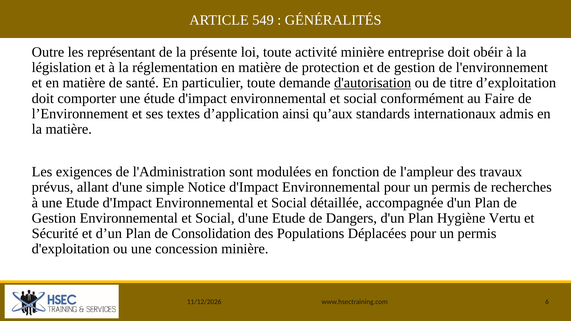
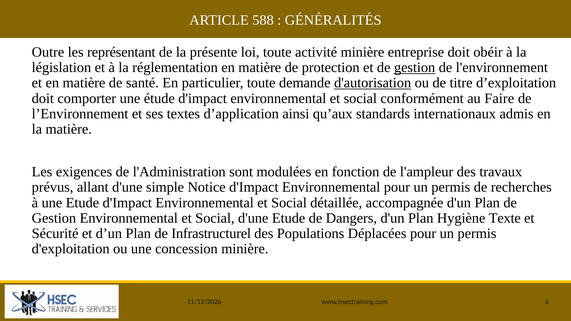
549: 549 -> 588
gestion at (415, 68) underline: none -> present
Vertu: Vertu -> Texte
Consolidation: Consolidation -> Infrastructurel
